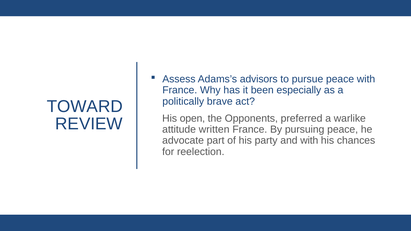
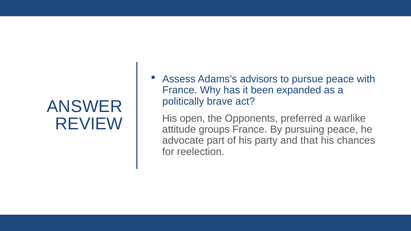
especially: especially -> expanded
TOWARD: TOWARD -> ANSWER
written: written -> groups
and with: with -> that
